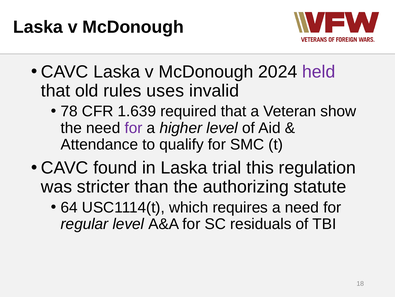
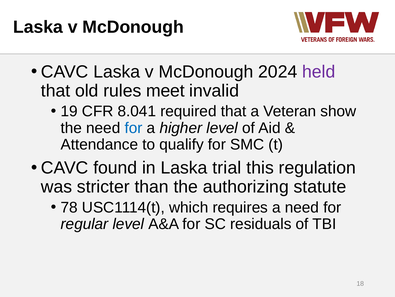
uses: uses -> meet
78: 78 -> 19
1.639: 1.639 -> 8.041
for at (133, 128) colour: purple -> blue
64: 64 -> 78
